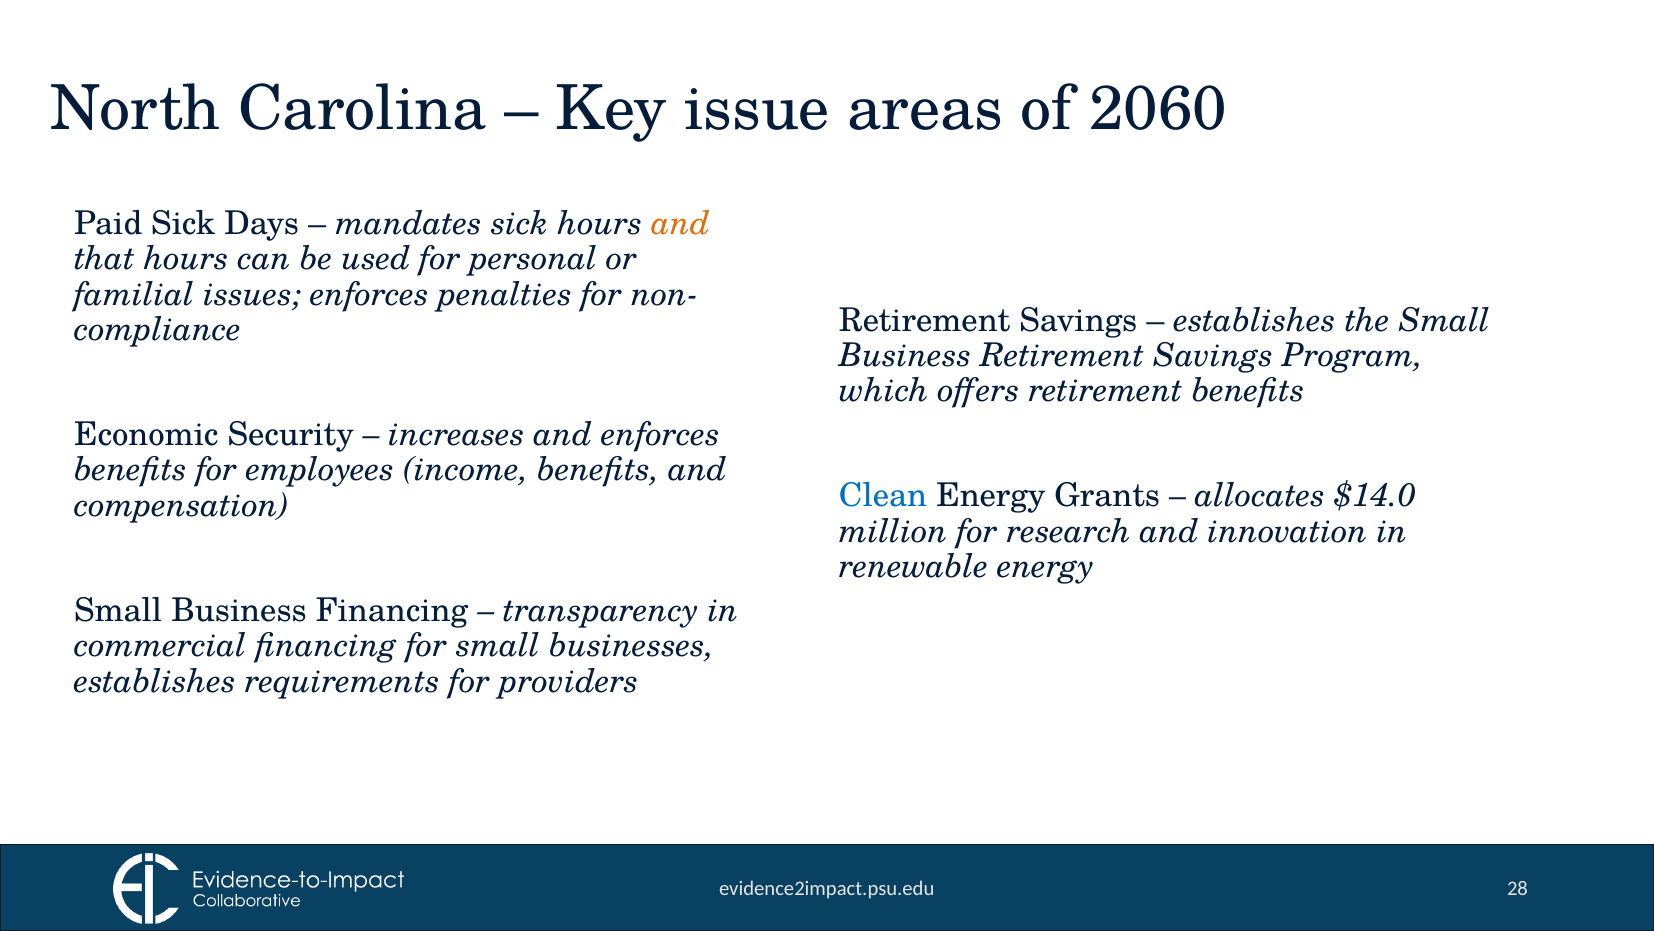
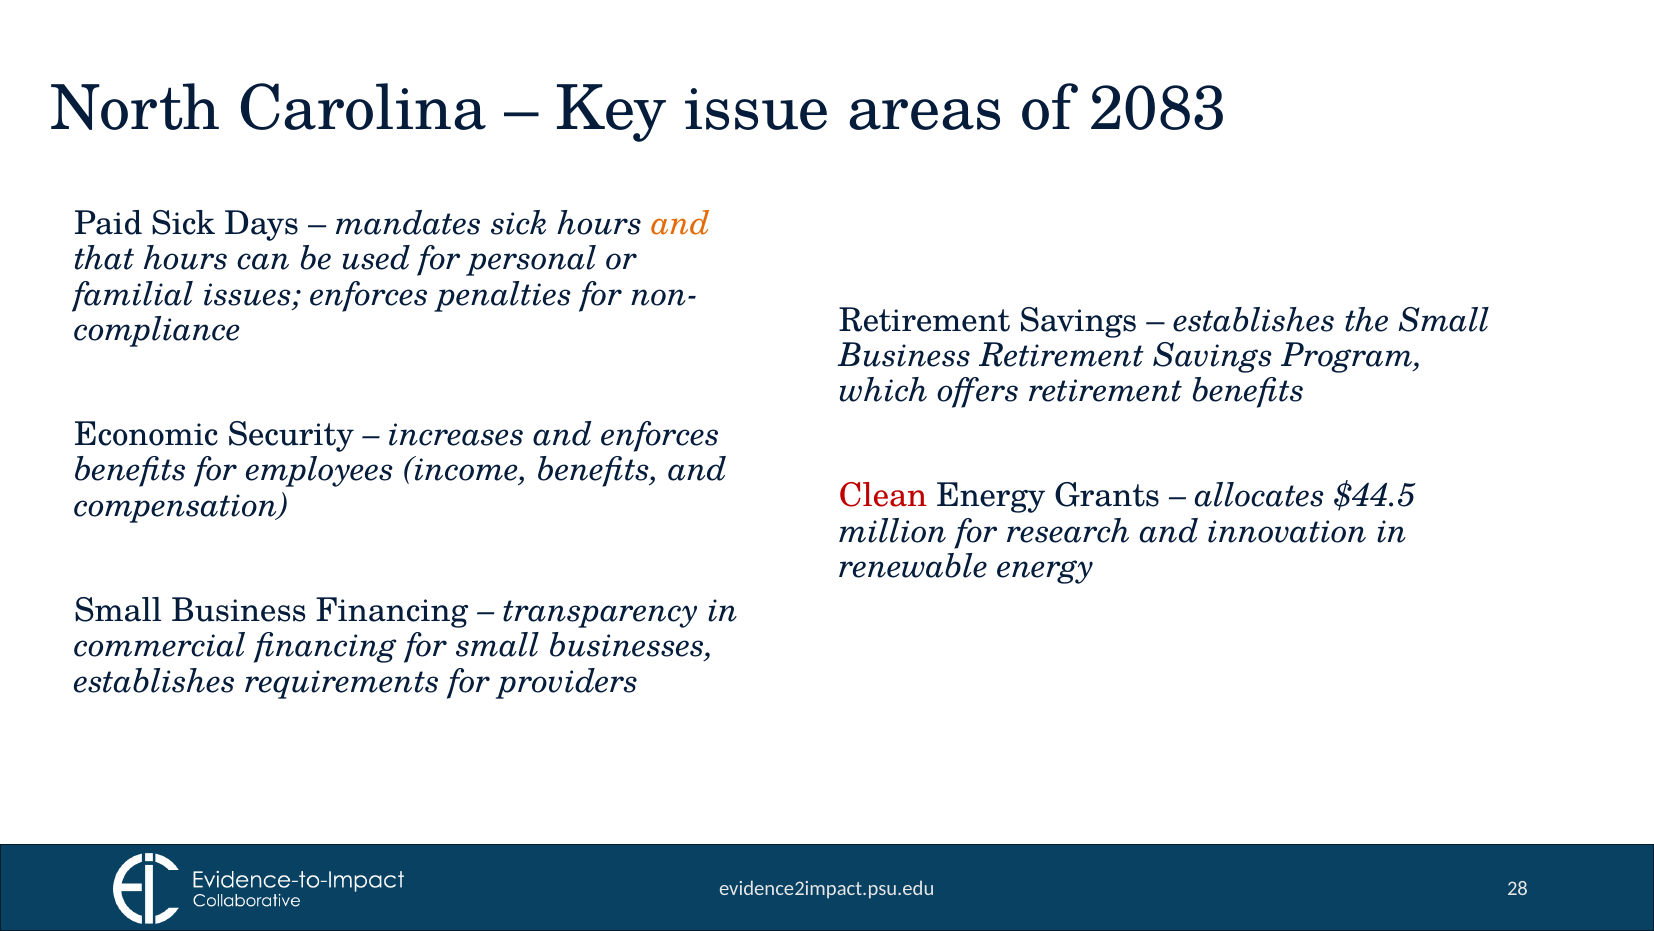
2060: 2060 -> 2083
Clean colour: blue -> red
$14.0: $14.0 -> $44.5
